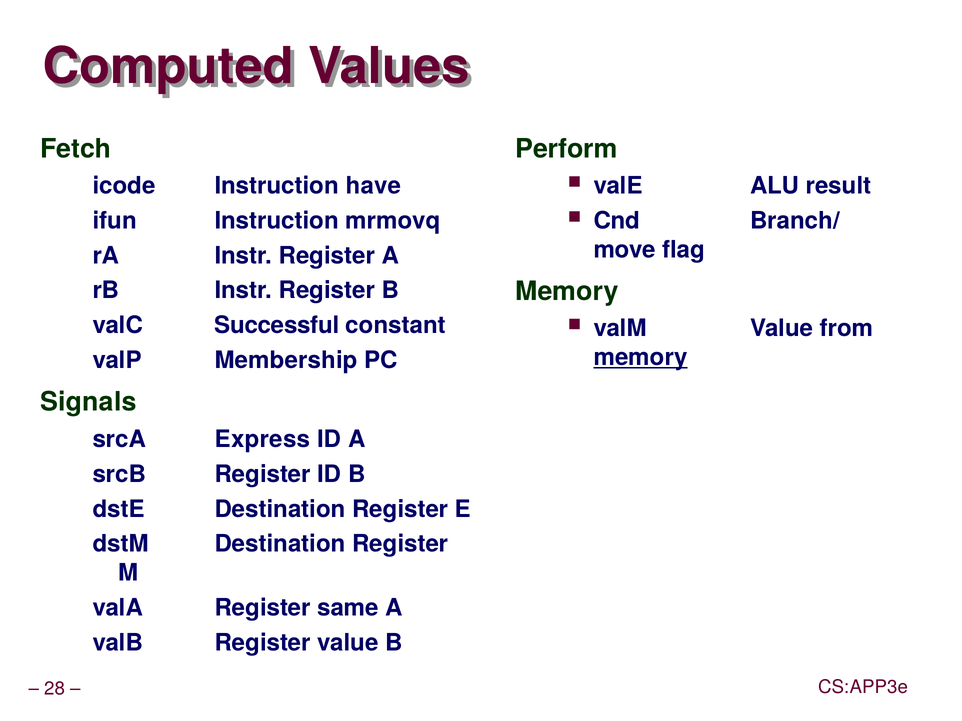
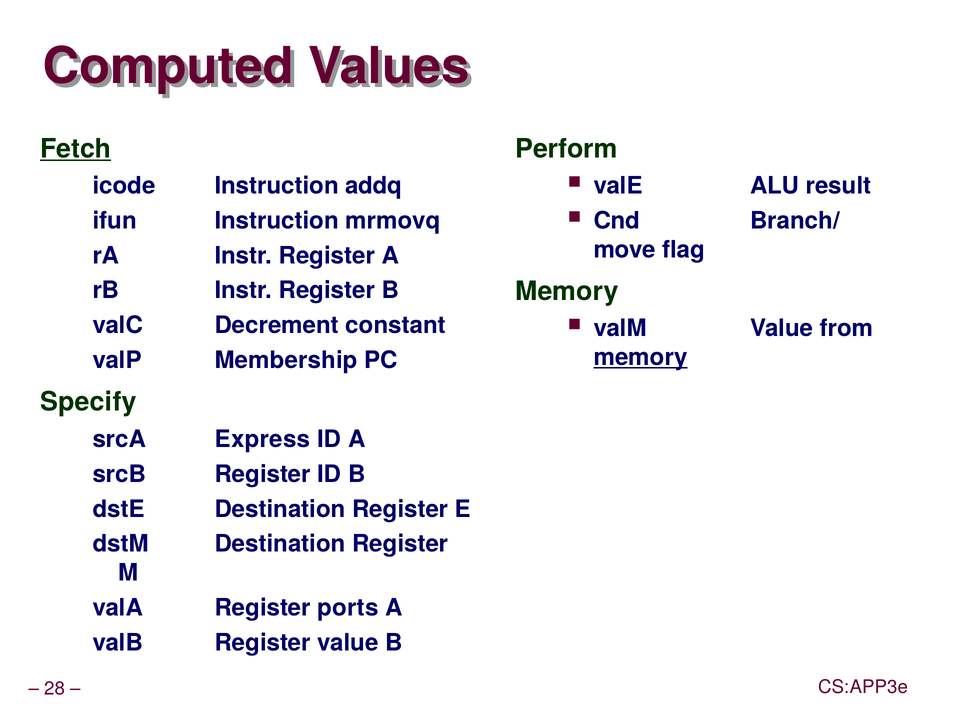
Fetch underline: none -> present
have: have -> addq
Successful: Successful -> Decrement
Signals: Signals -> Specify
same: same -> ports
